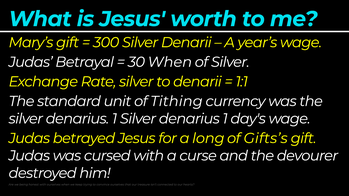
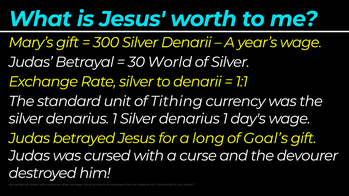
30 When: When -> World
Gifts’s: Gifts’s -> Goal’s
